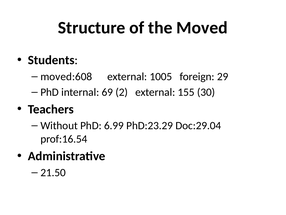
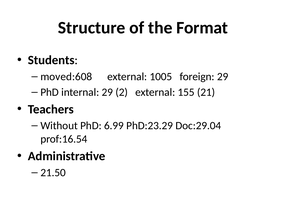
Moved: Moved -> Format
internal 69: 69 -> 29
30: 30 -> 21
